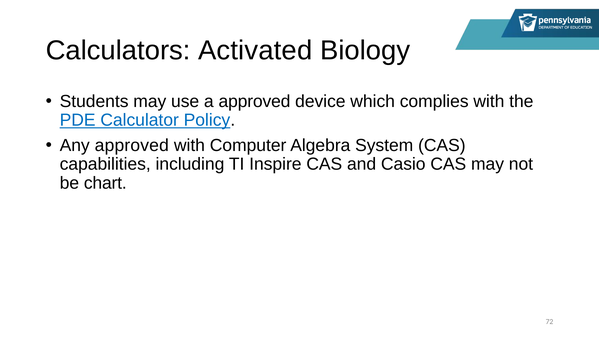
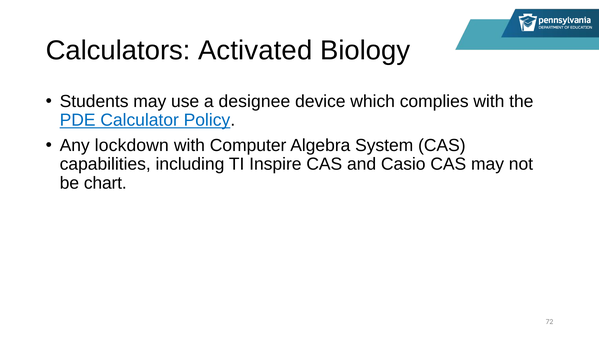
a approved: approved -> designee
Any approved: approved -> lockdown
